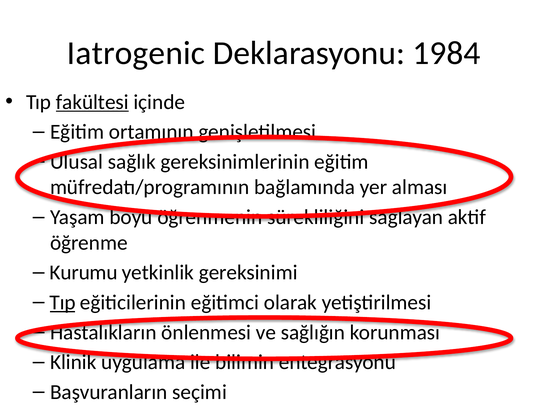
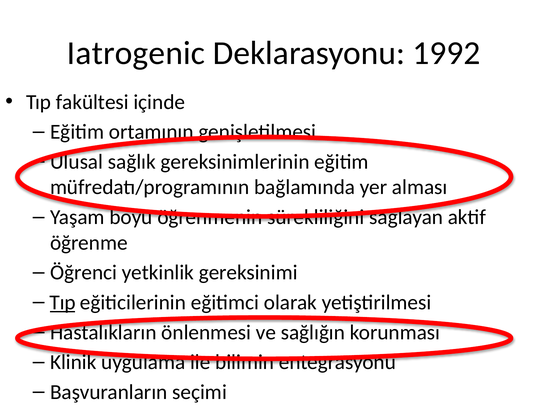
1984: 1984 -> 1992
fakültesi underline: present -> none
Kurumu: Kurumu -> Öğrenci
